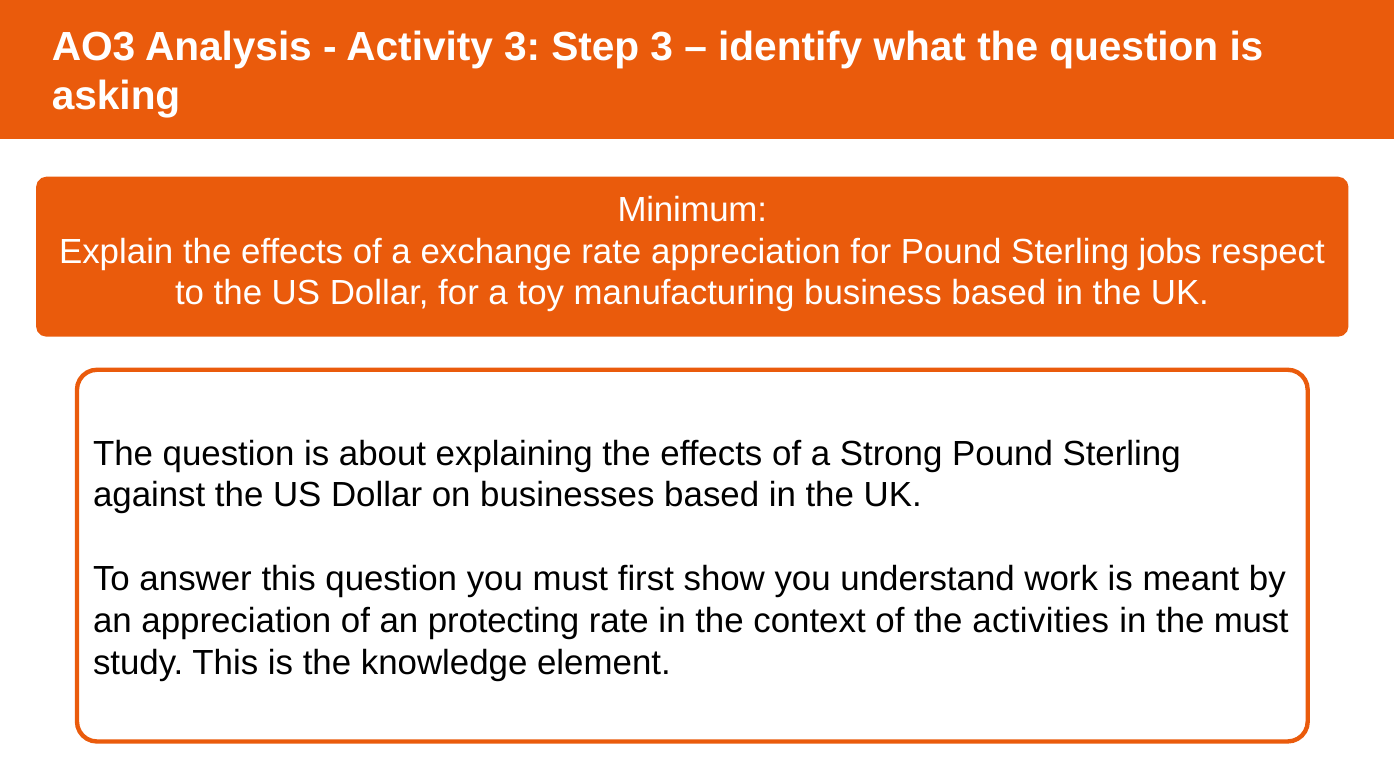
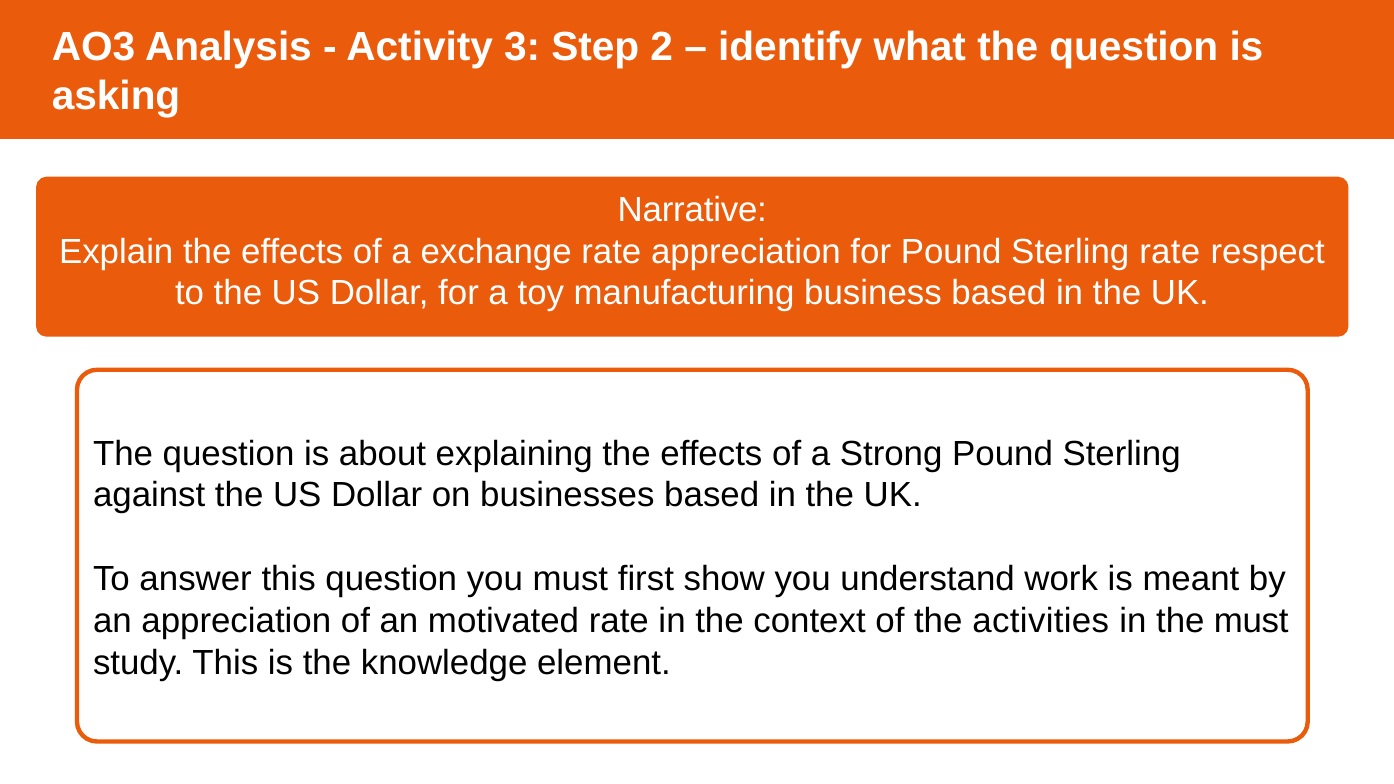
Step 3: 3 -> 2
Minimum: Minimum -> Narrative
Sterling jobs: jobs -> rate
protecting: protecting -> motivated
